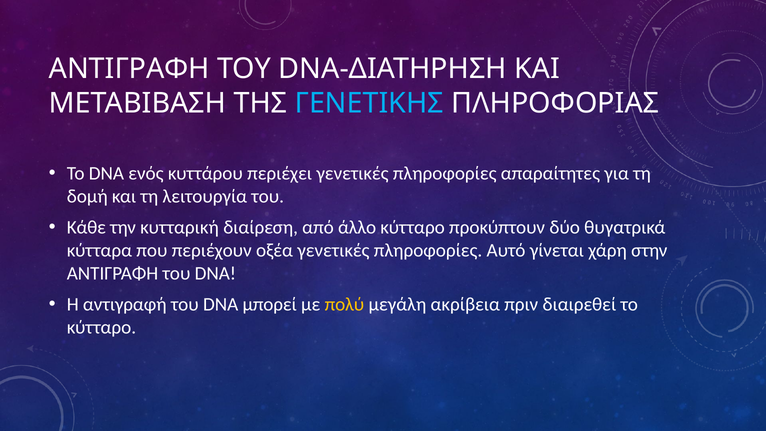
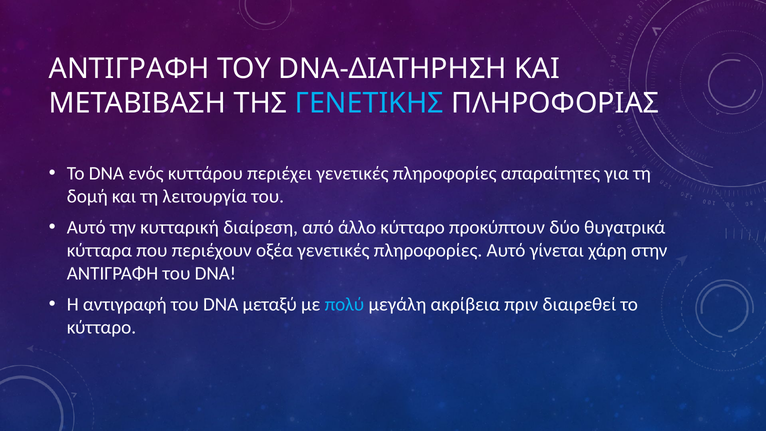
Κάθε at (86, 228): Κάθε -> Αυτό
μπορεί: μπορεί -> μεταξύ
πολύ colour: yellow -> light blue
